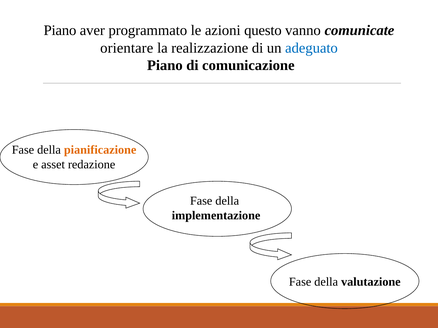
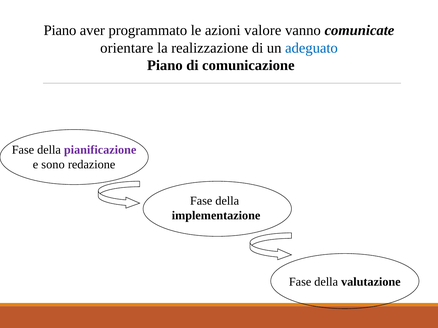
questo: questo -> valore
pianificazione colour: orange -> purple
asset: asset -> sono
